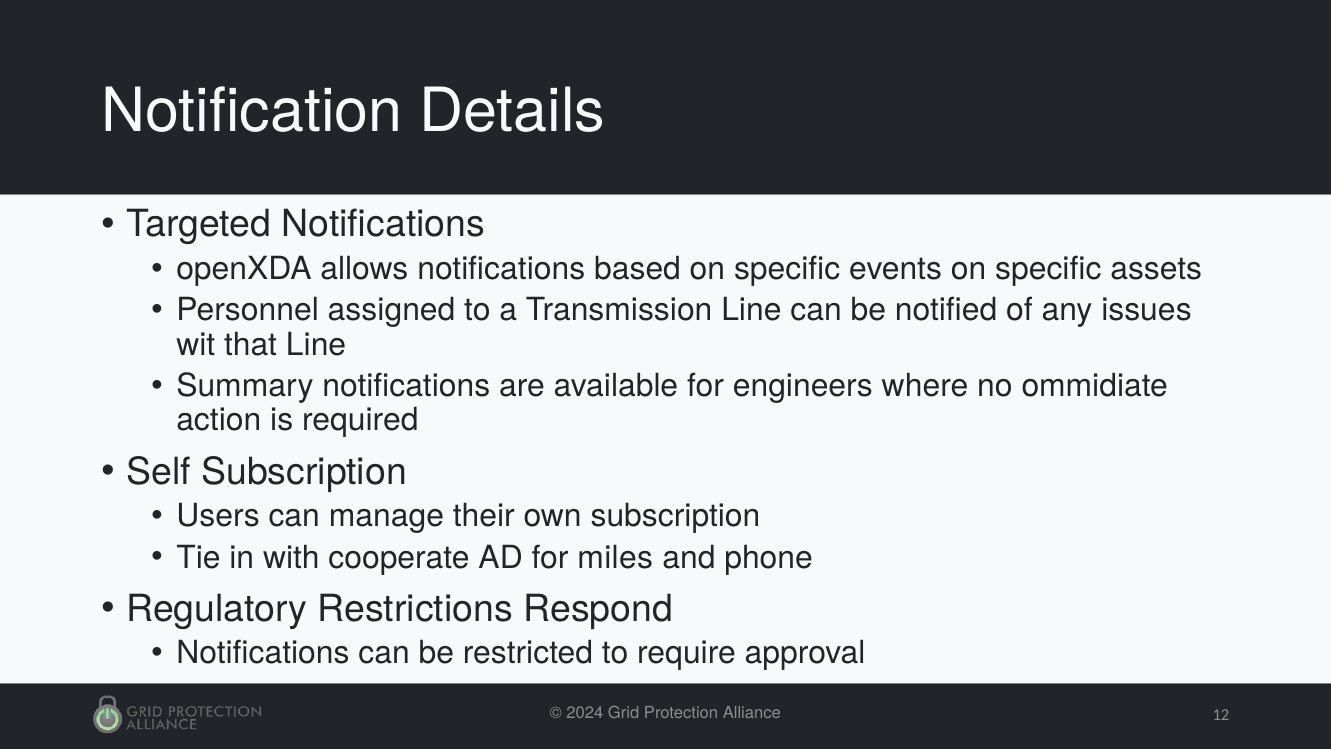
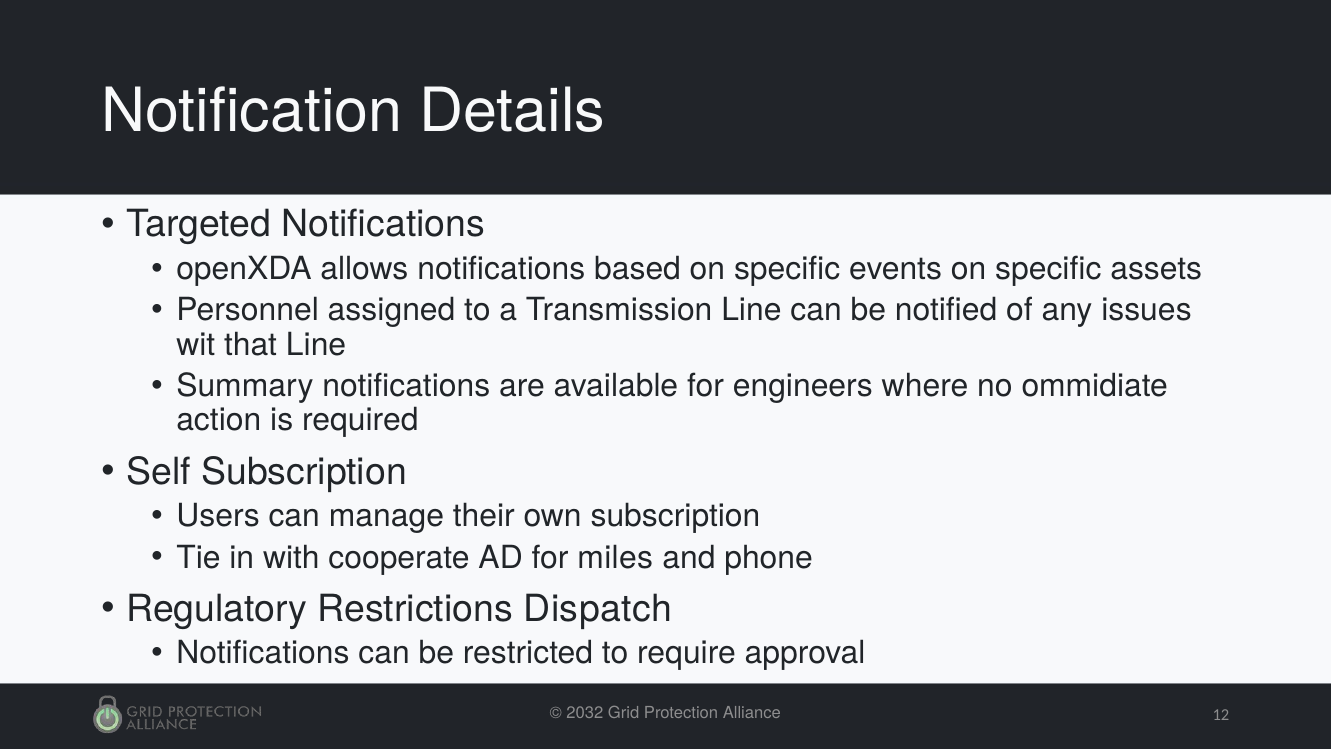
Respond: Respond -> Dispatch
2024: 2024 -> 2032
